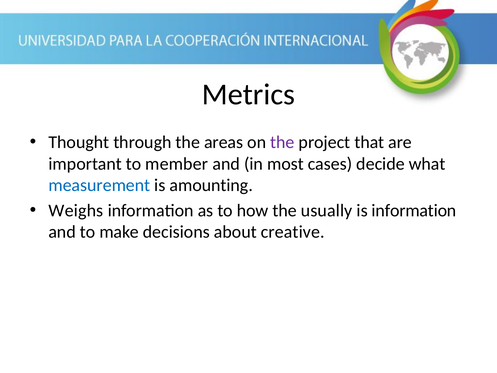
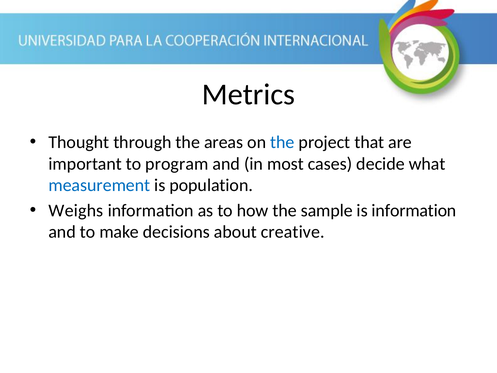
the at (282, 142) colour: purple -> blue
member: member -> program
amounting: amounting -> population
usually: usually -> sample
